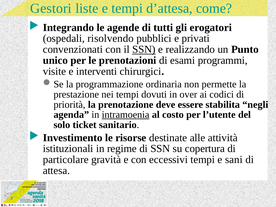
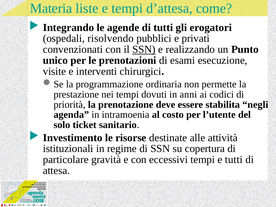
Gestori: Gestori -> Materia
programmi: programmi -> esecuzione
over: over -> anni
intramoenia underline: present -> none
e sani: sani -> tutti
